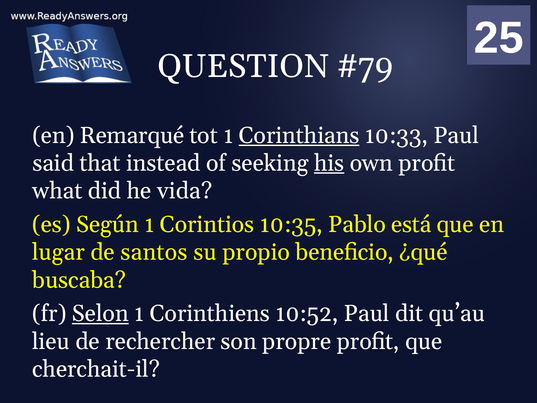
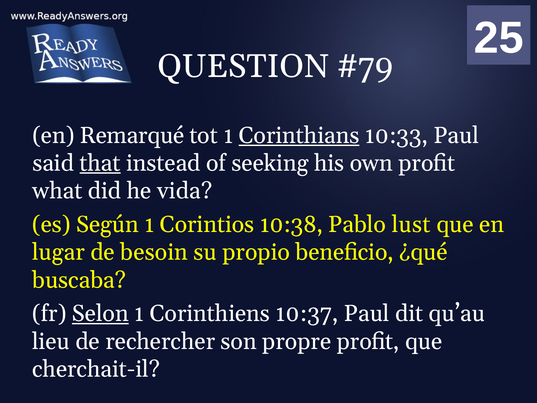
that underline: none -> present
his underline: present -> none
10:35: 10:35 -> 10:38
está: está -> lust
santos: santos -> besoin
10:52: 10:52 -> 10:37
